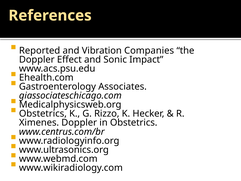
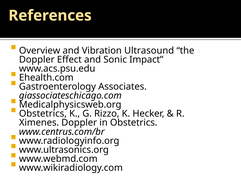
Reported: Reported -> Overview
Companies: Companies -> Ultrasound
